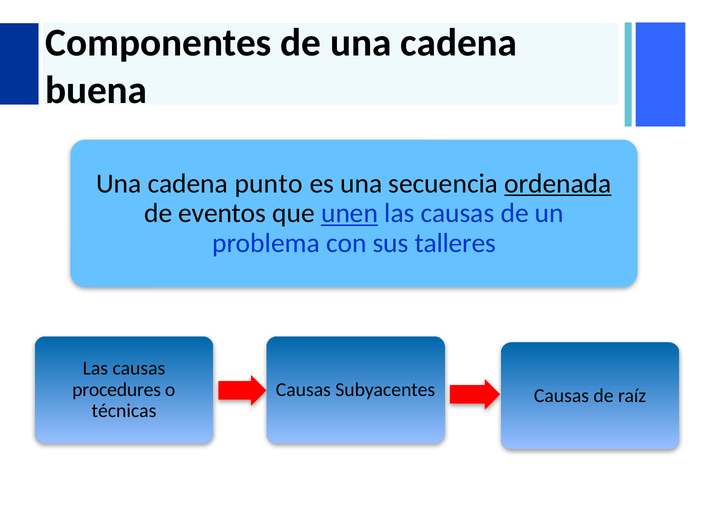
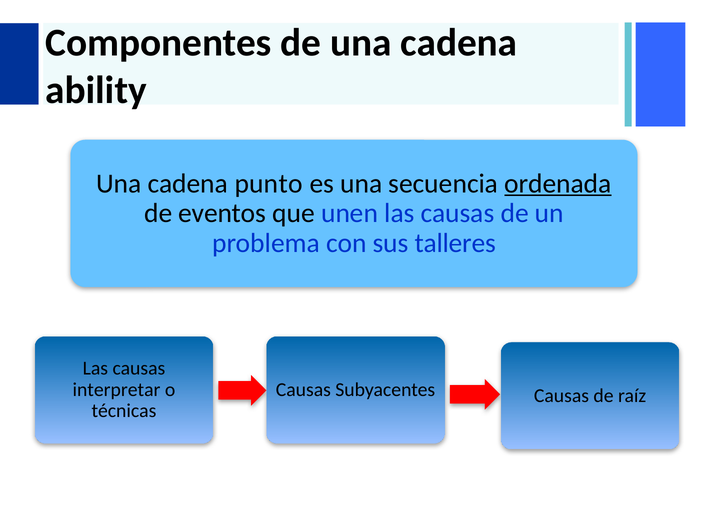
buena: buena -> ability
unen underline: present -> none
procedures: procedures -> interpretar
